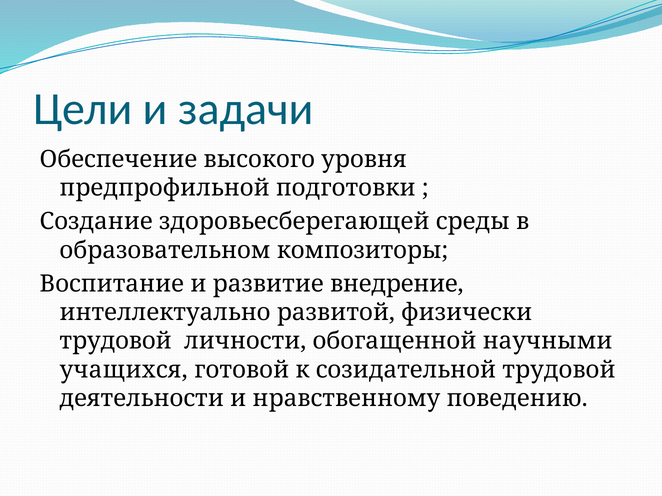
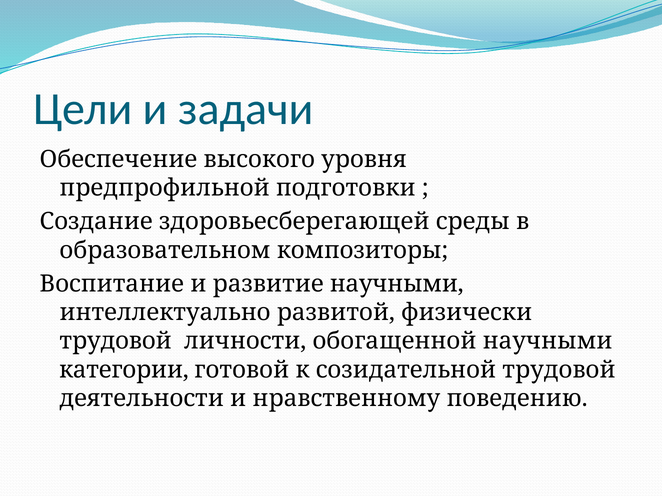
развитие внедрение: внедрение -> научными
учащихся: учащихся -> категории
